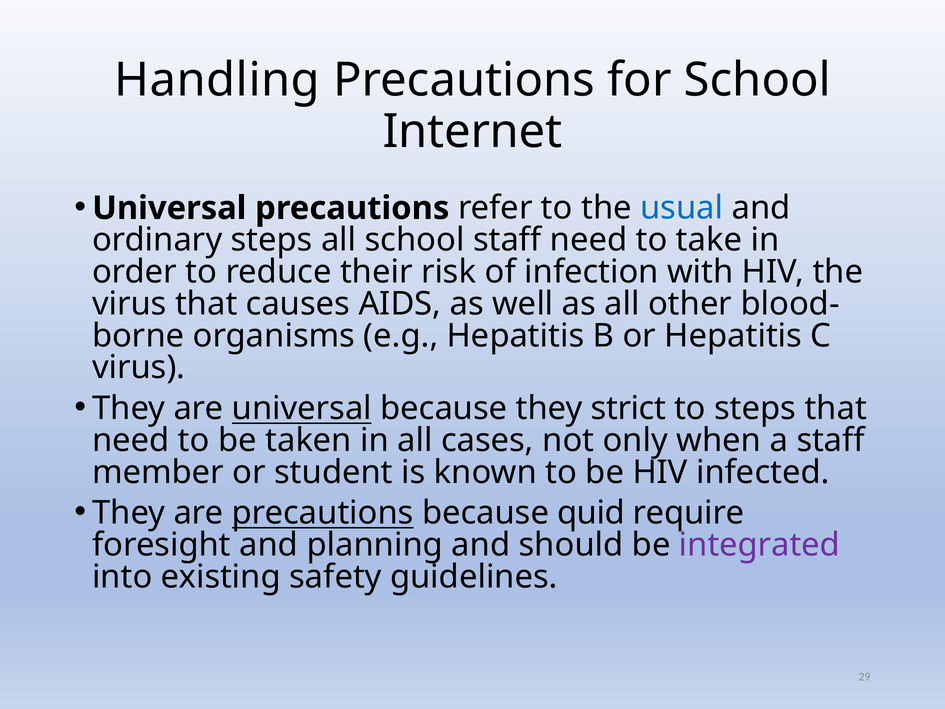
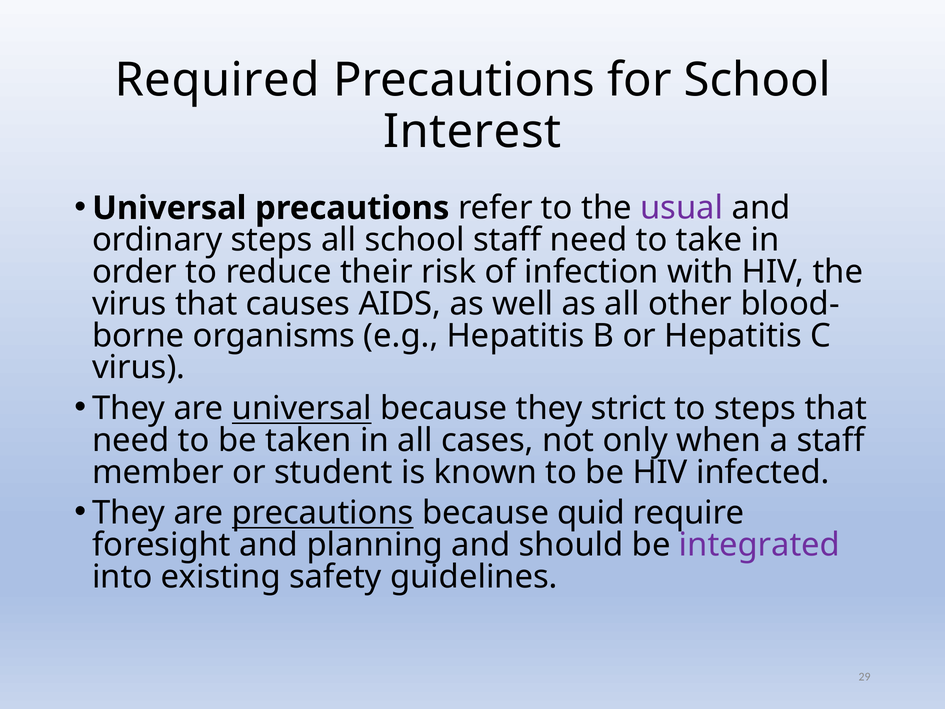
Handling: Handling -> Required
Internet: Internet -> Interest
usual colour: blue -> purple
